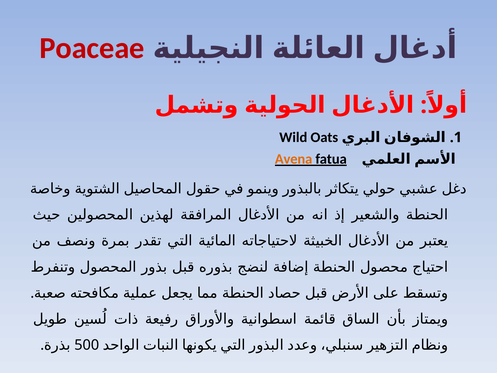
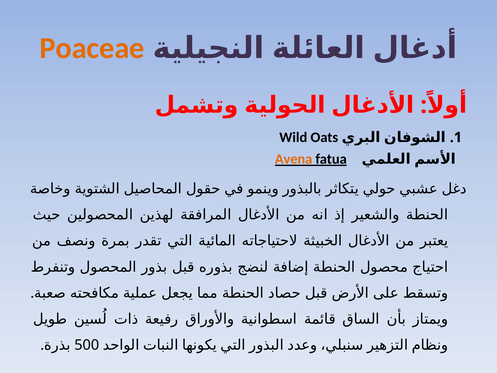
Poaceae colour: red -> orange
